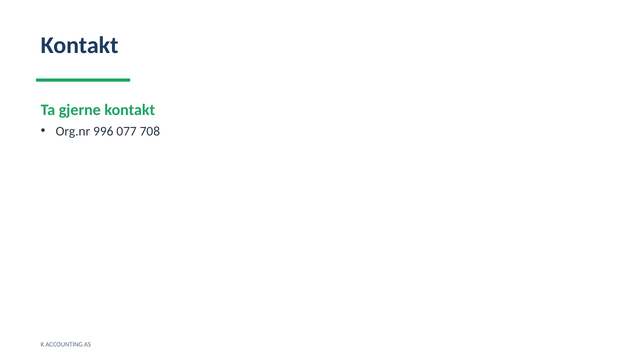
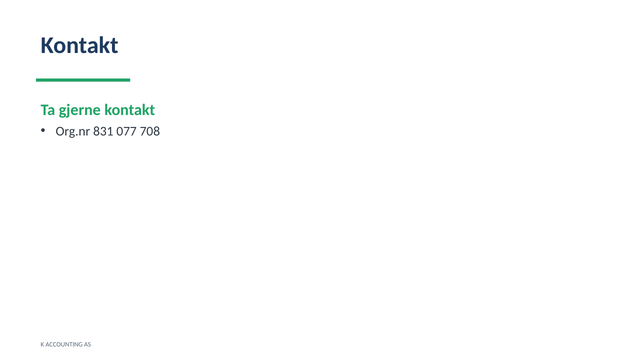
996: 996 -> 831
